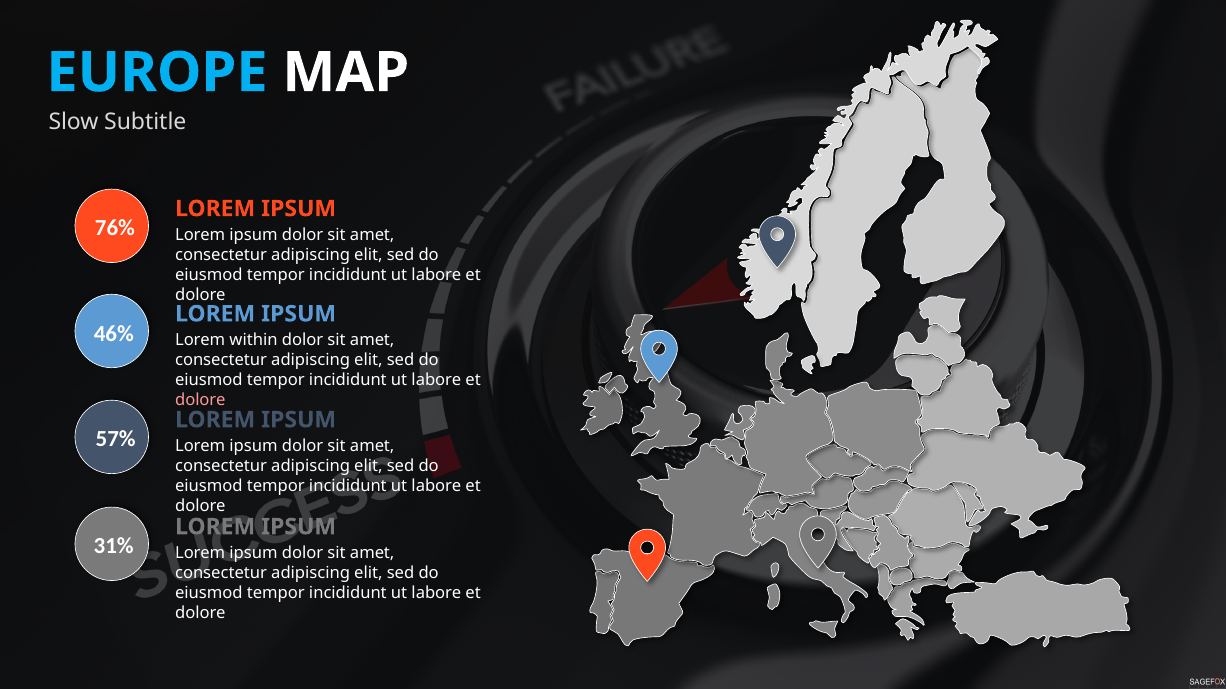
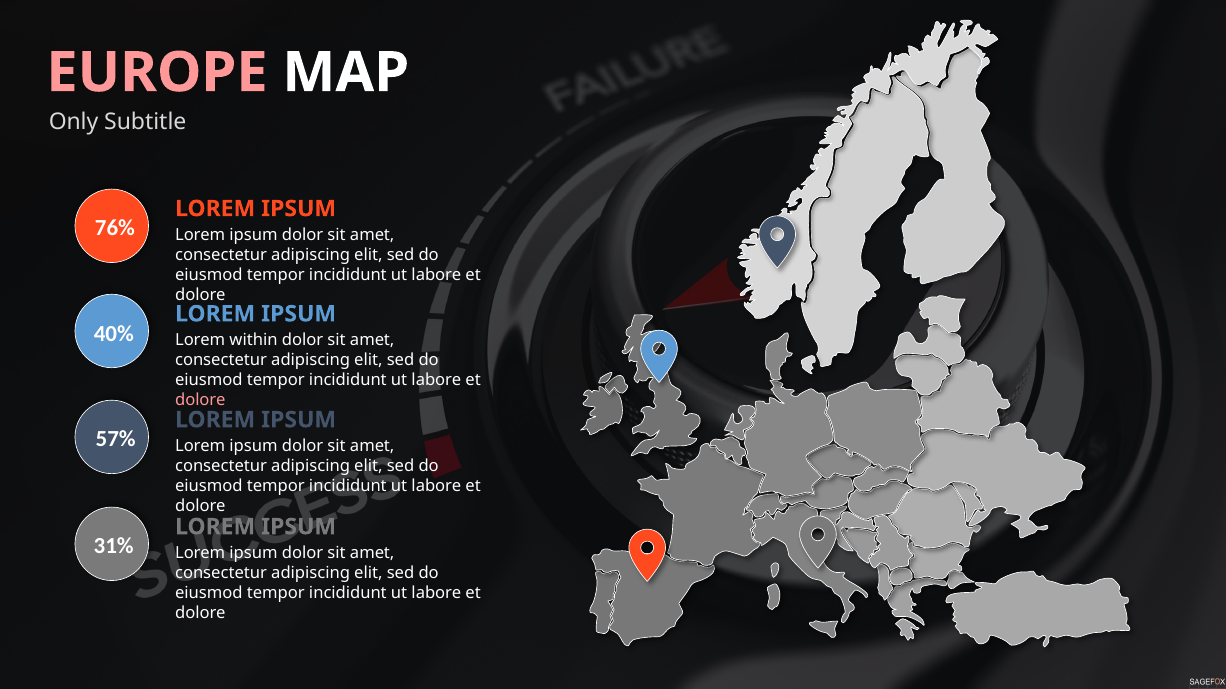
EUROPE colour: light blue -> pink
Slow: Slow -> Only
46%: 46% -> 40%
